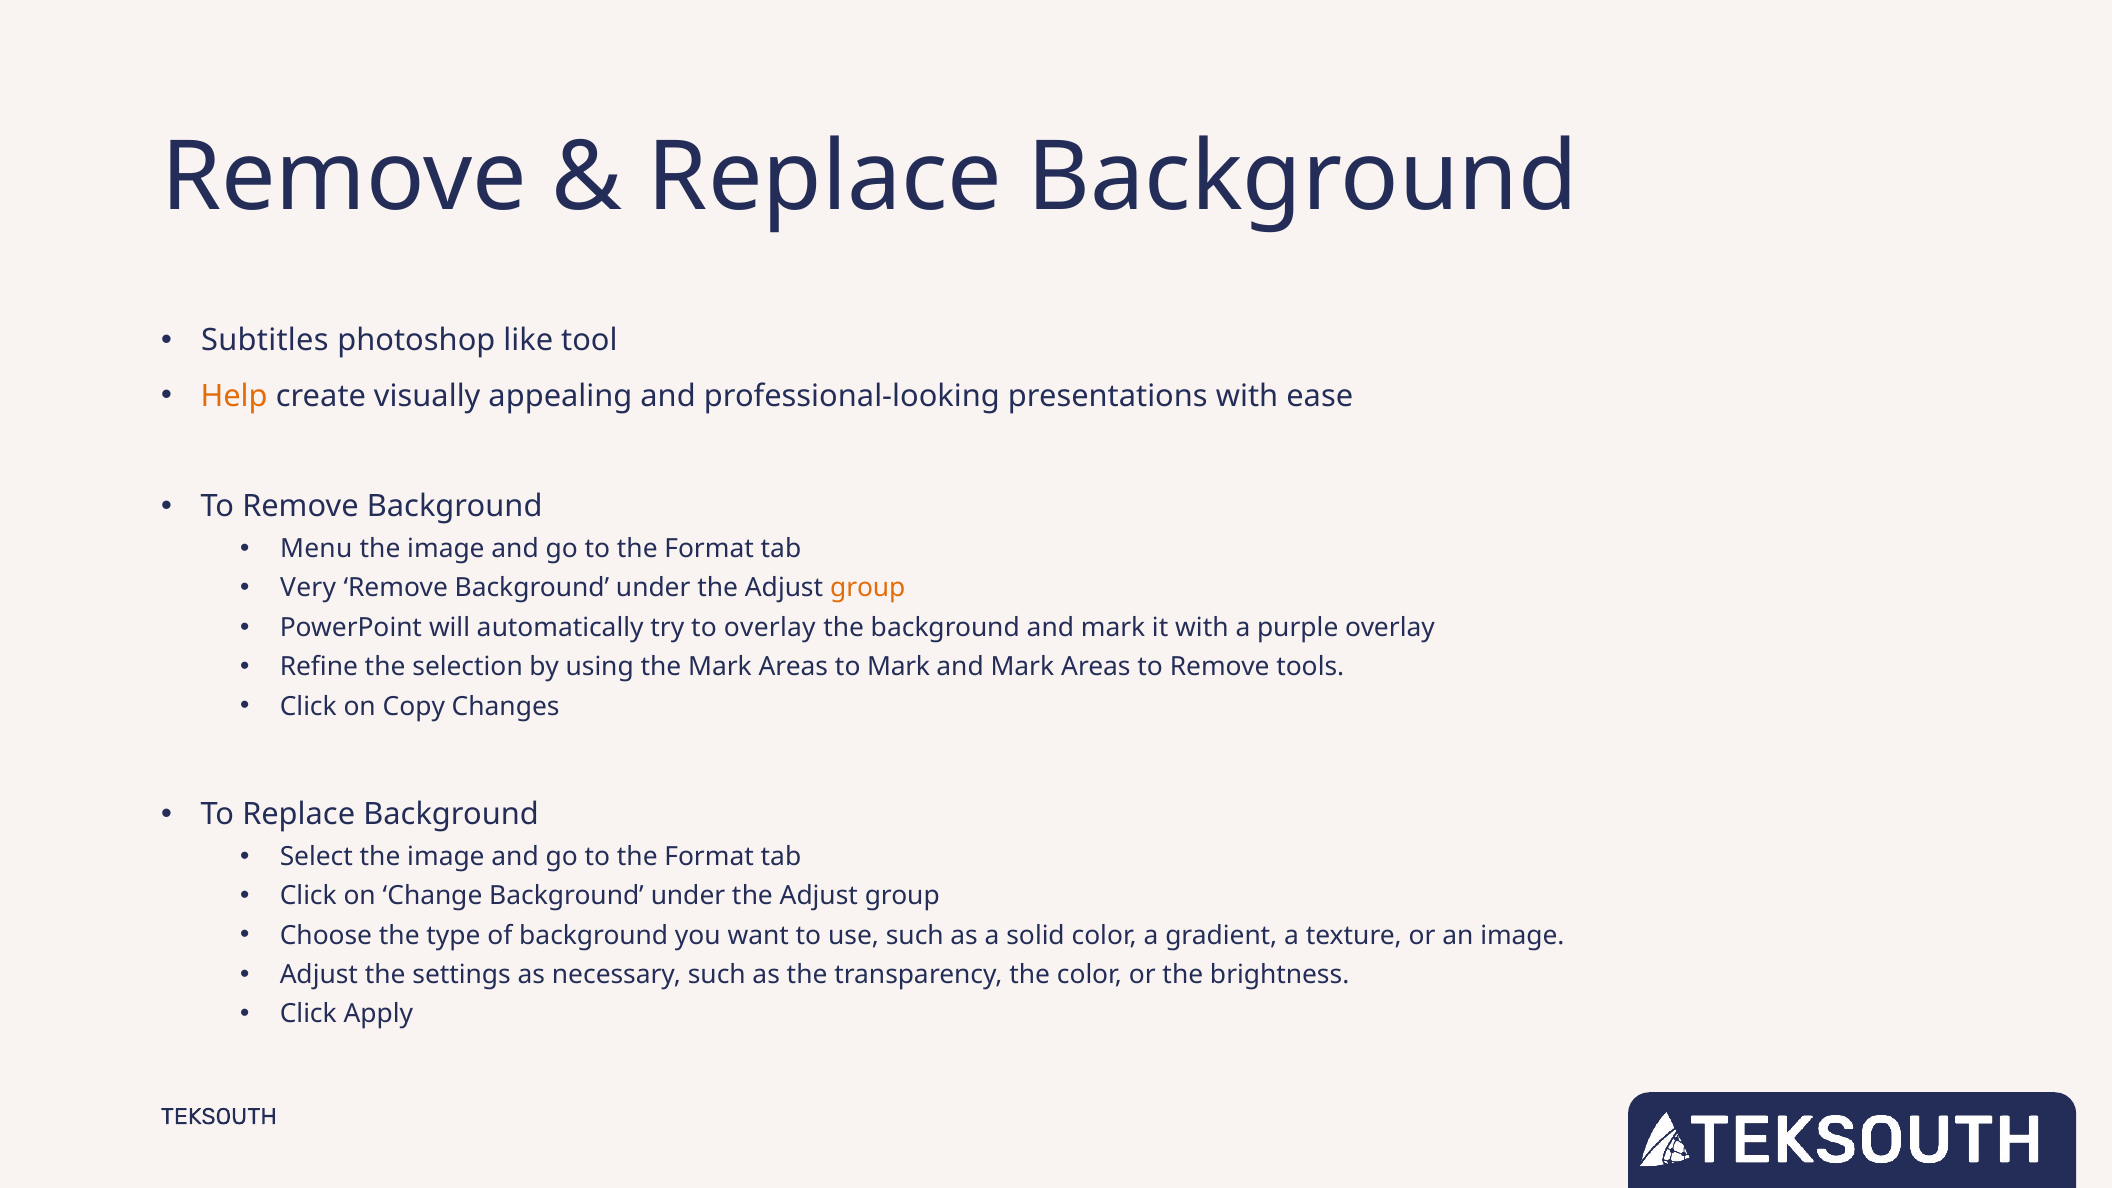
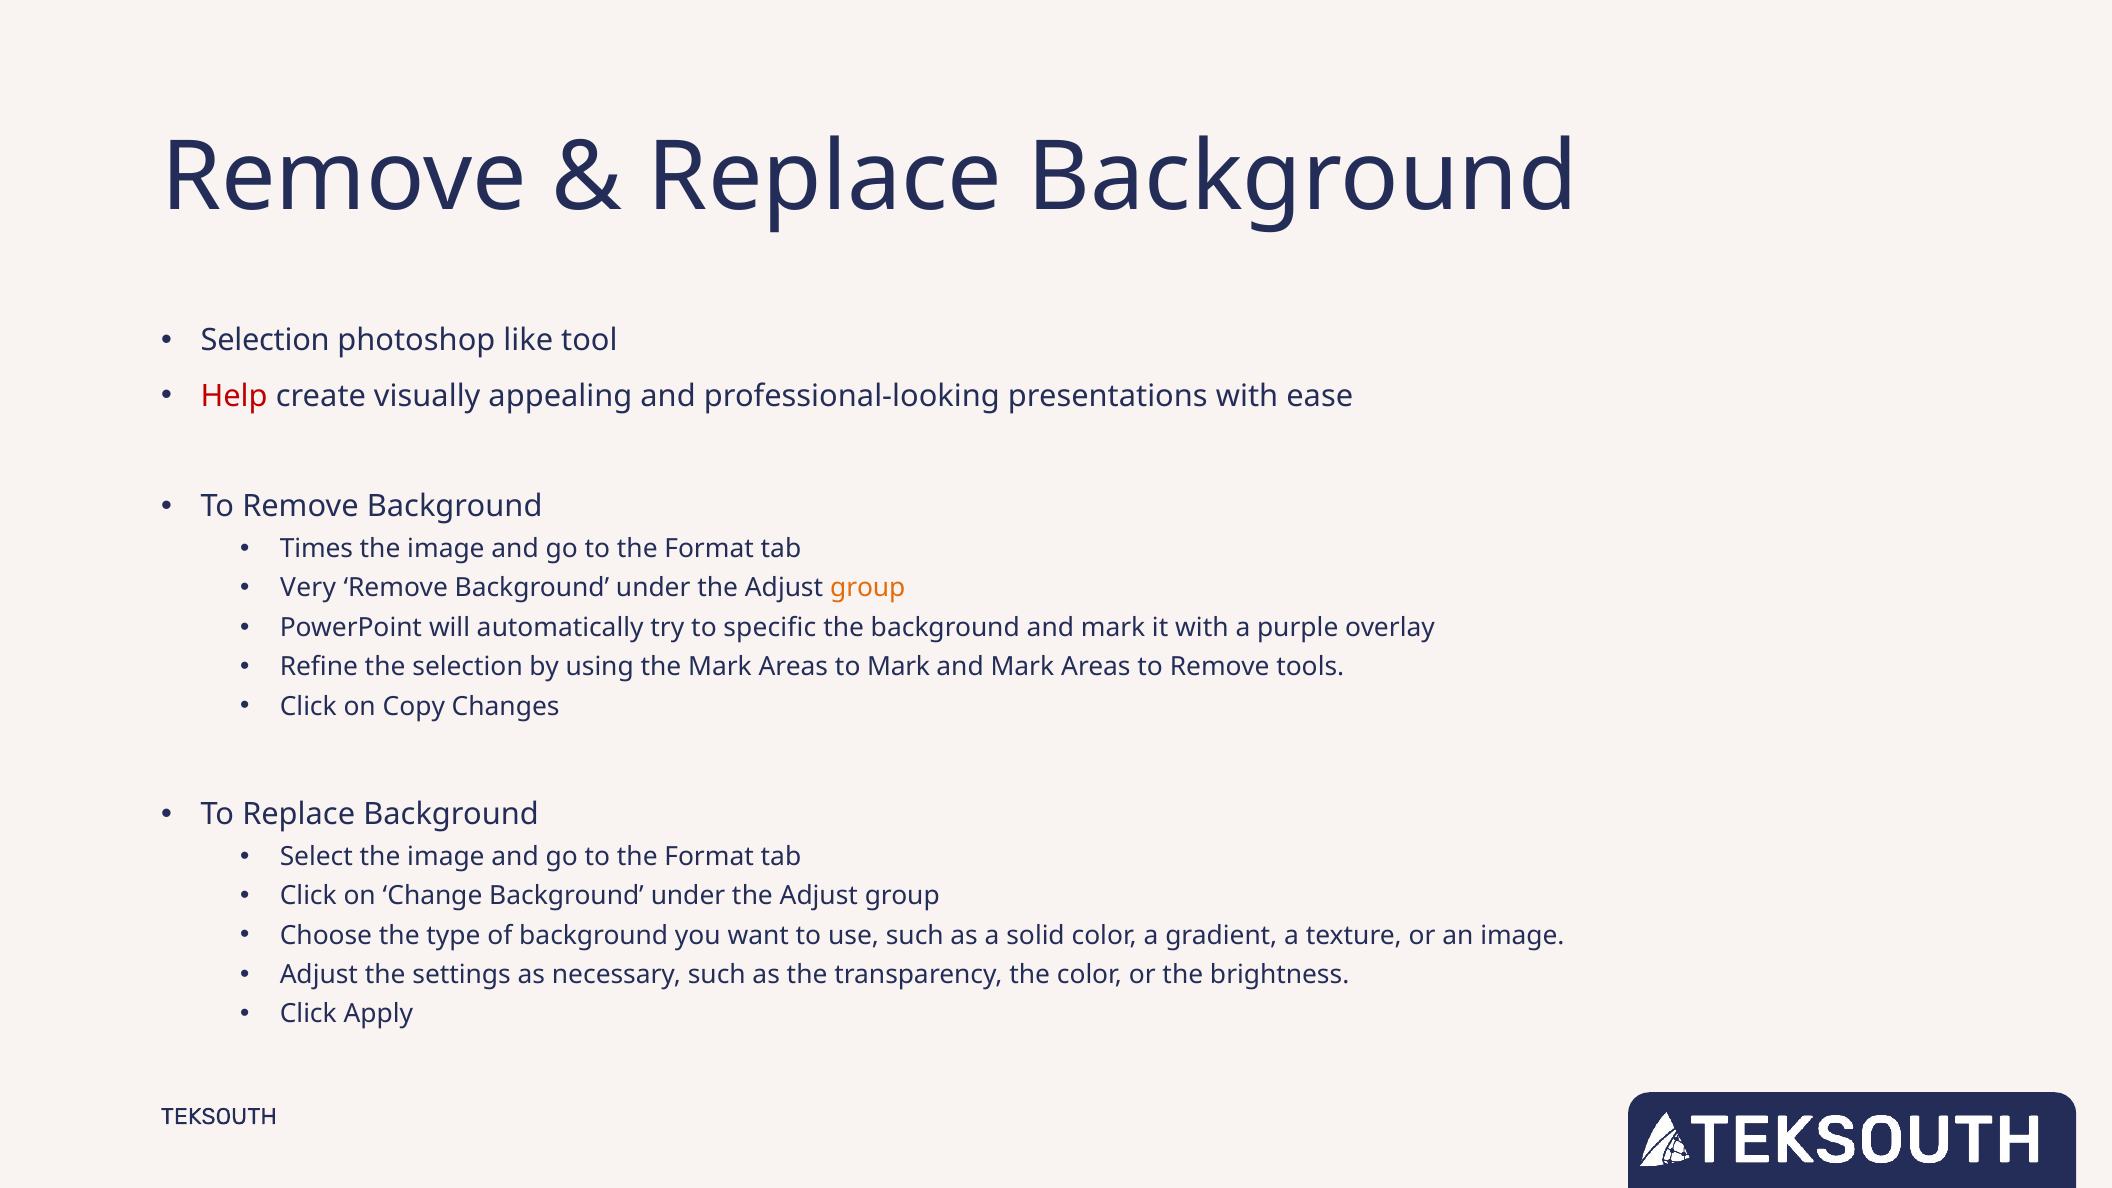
Subtitles at (265, 341): Subtitles -> Selection
Help colour: orange -> red
Menu: Menu -> Times
to overlay: overlay -> specific
